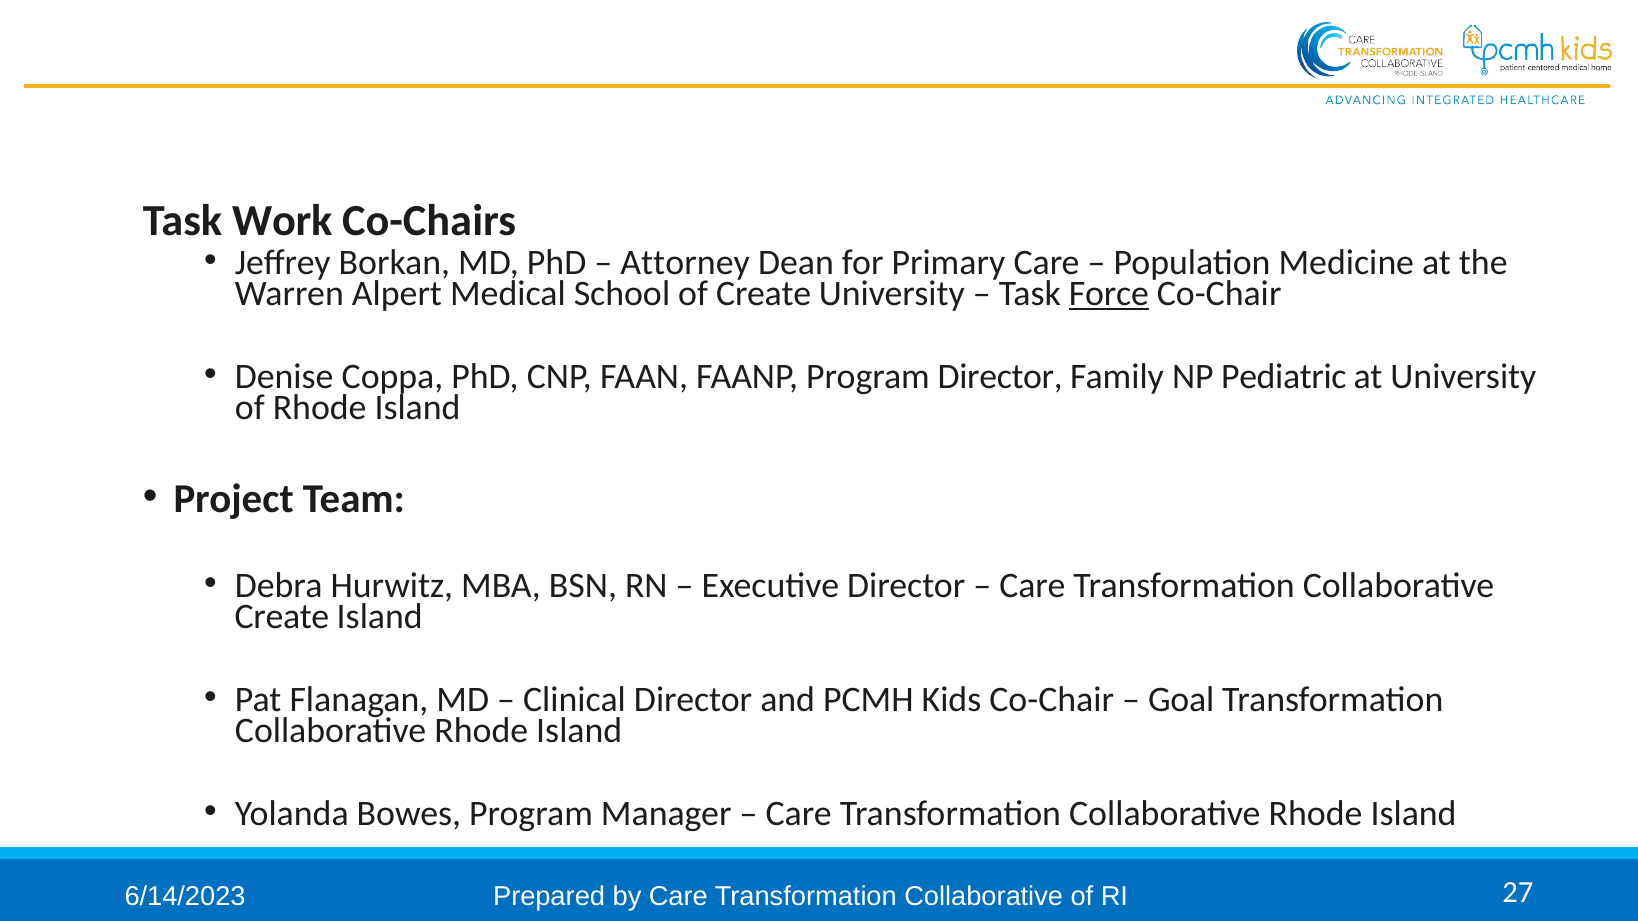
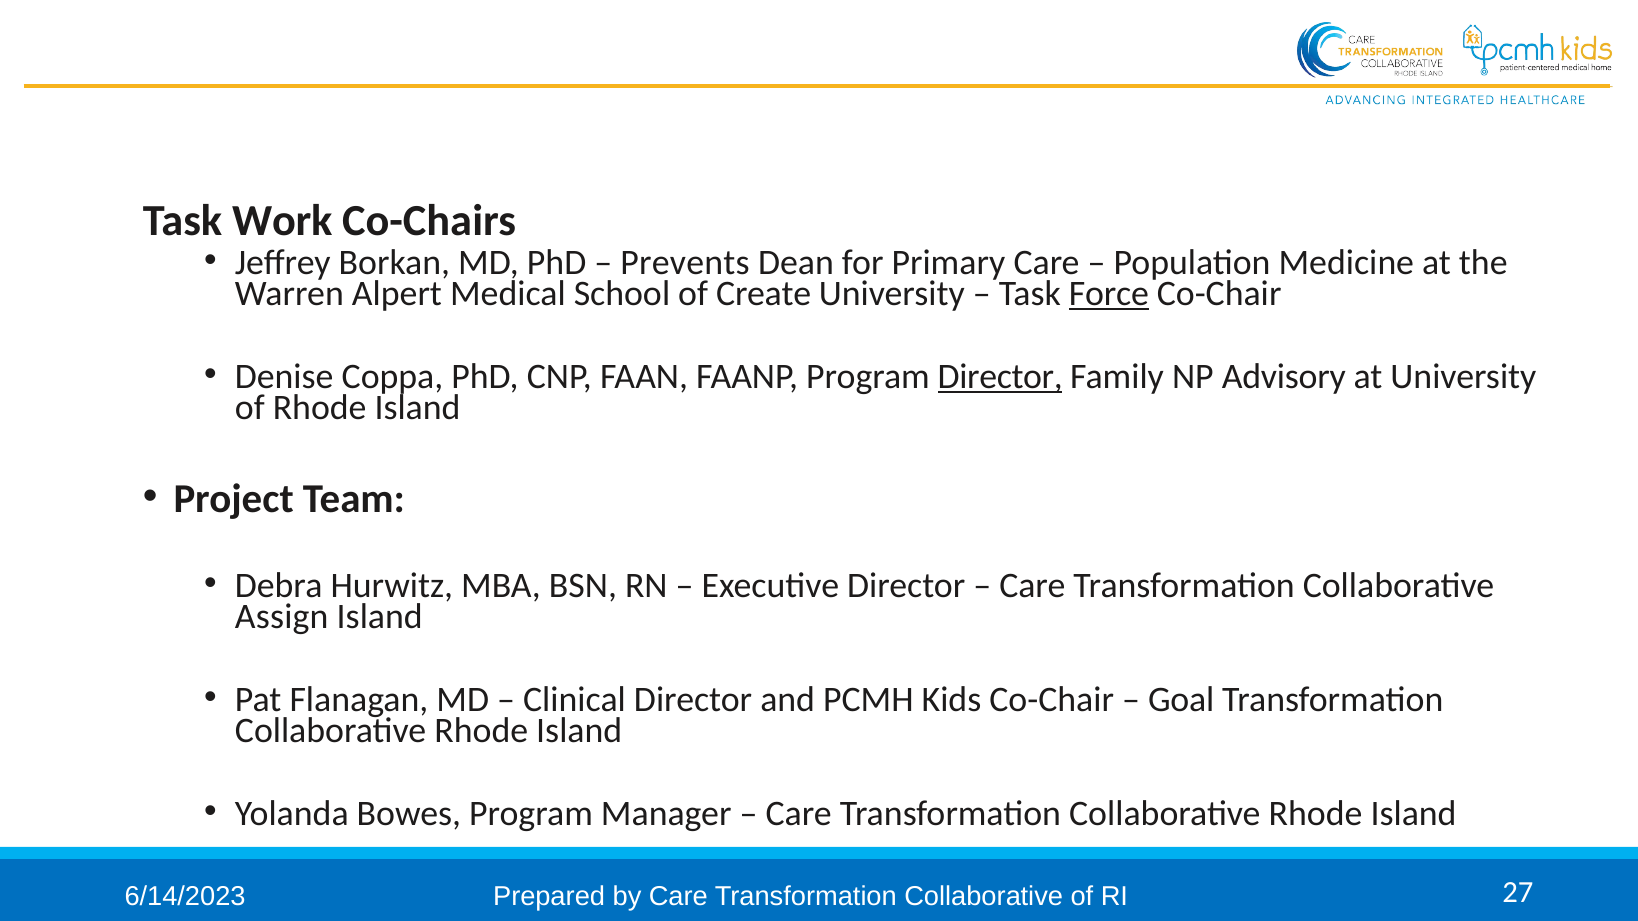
Attorney: Attorney -> Prevents
Director at (1000, 377) underline: none -> present
Pediatric: Pediatric -> Advisory
Create at (282, 617): Create -> Assign
